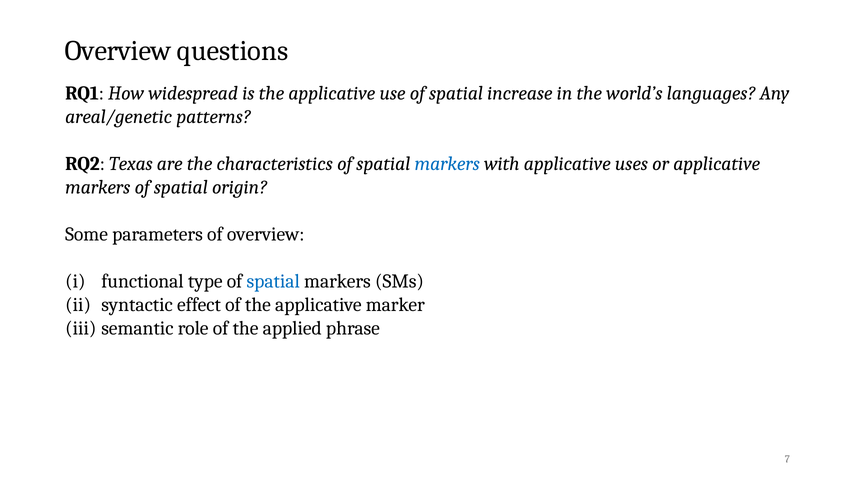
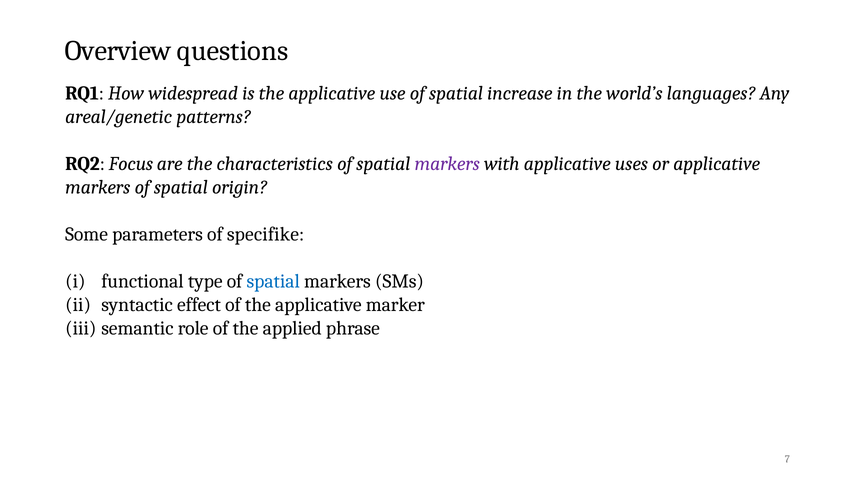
Texas: Texas -> Focus
markers at (447, 164) colour: blue -> purple
of overview: overview -> specifike
